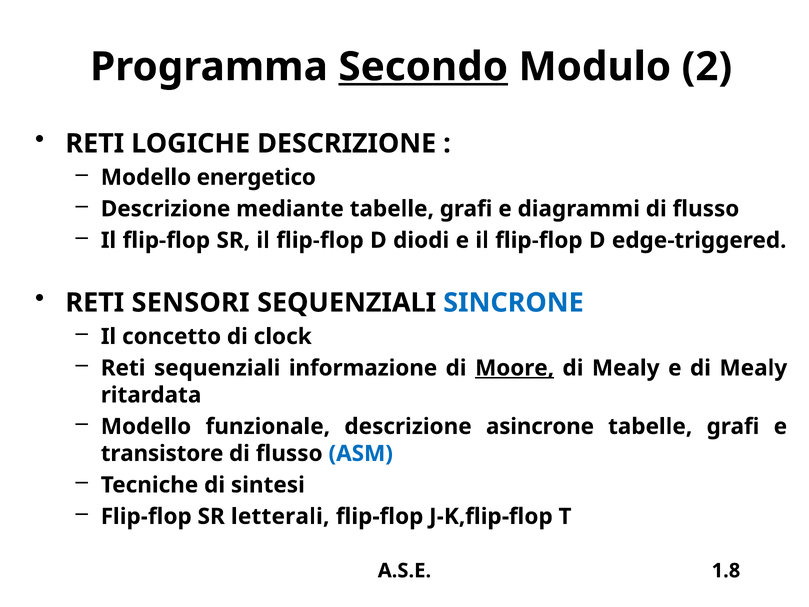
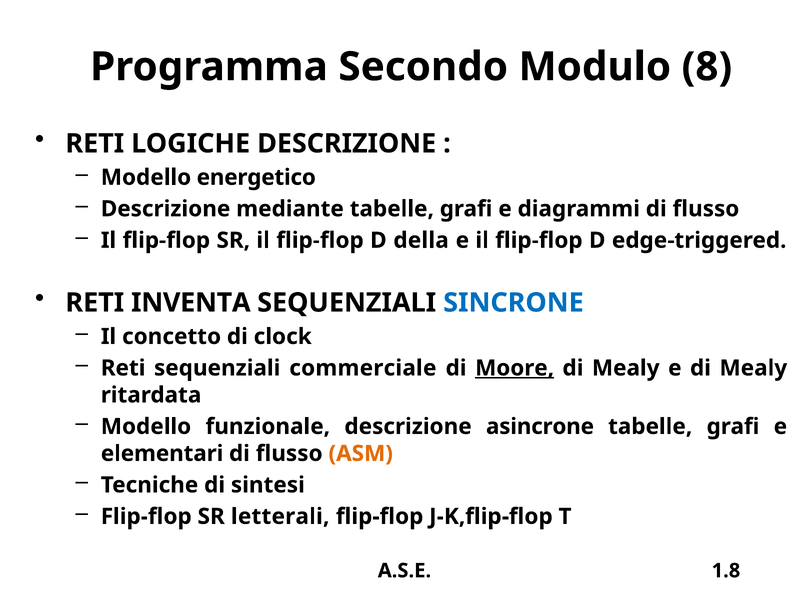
Secondo underline: present -> none
2: 2 -> 8
diodi: diodi -> della
SENSORI: SENSORI -> INVENTA
informazione: informazione -> commerciale
transistore: transistore -> elementari
ASM colour: blue -> orange
